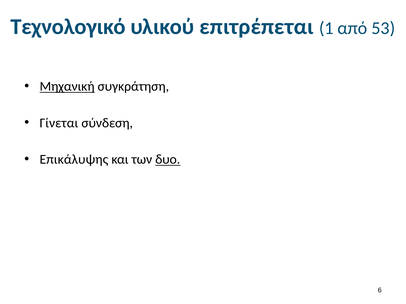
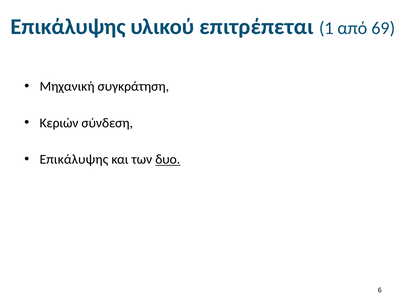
Τεχνολογικό at (68, 27): Τεχνολογικό -> Επικάλυψης
53: 53 -> 69
Μηχανική underline: present -> none
Γίνεται: Γίνεται -> Κεριών
